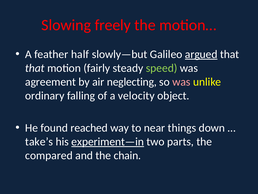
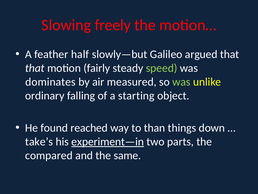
argued underline: present -> none
agreement: agreement -> dominates
neglecting: neglecting -> measured
was at (181, 82) colour: pink -> light green
velocity: velocity -> starting
near: near -> than
chain: chain -> same
